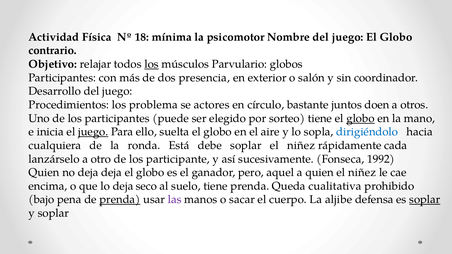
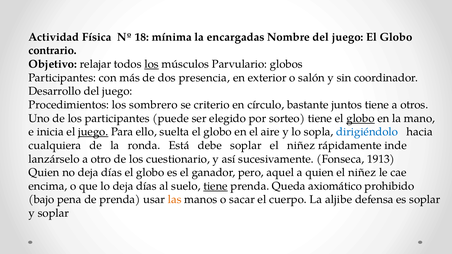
psicomotor: psicomotor -> encargadas
problema: problema -> sombrero
actores: actores -> criterio
juntos doen: doen -> tiene
cada: cada -> inde
participante: participante -> cuestionario
1992: 1992 -> 1913
no deja deja: deja -> días
lo deja seco: seco -> días
tiene at (216, 186) underline: none -> present
cualitativa: cualitativa -> axiomático
prenda at (120, 200) underline: present -> none
las colour: purple -> orange
soplar at (425, 200) underline: present -> none
